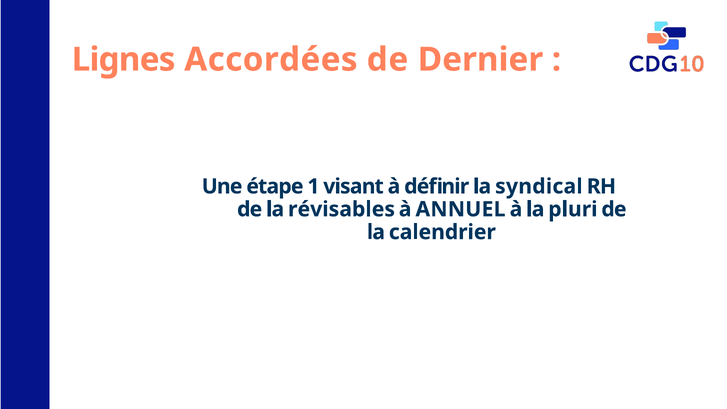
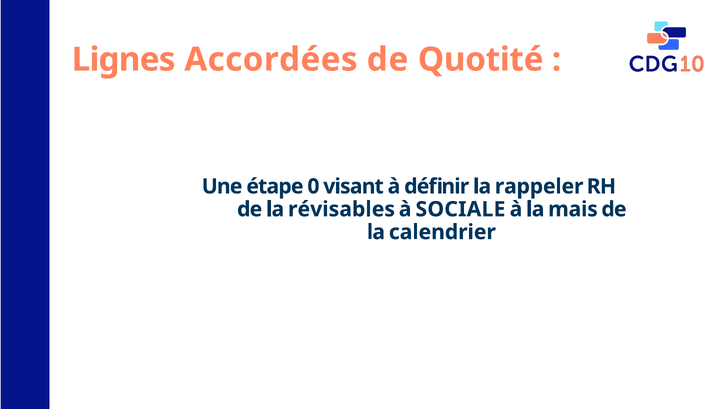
Dernier: Dernier -> Quotité
1: 1 -> 0
syndical: syndical -> rappeler
ANNUEL: ANNUEL -> SOCIALE
pluri: pluri -> mais
